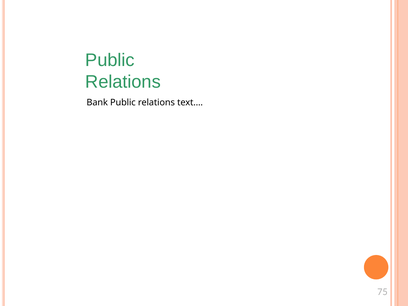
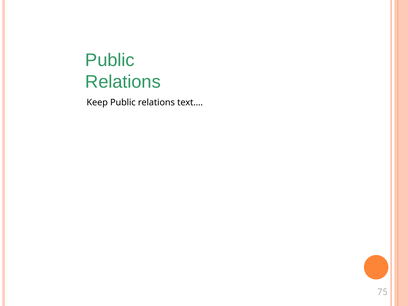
Bank: Bank -> Keep
